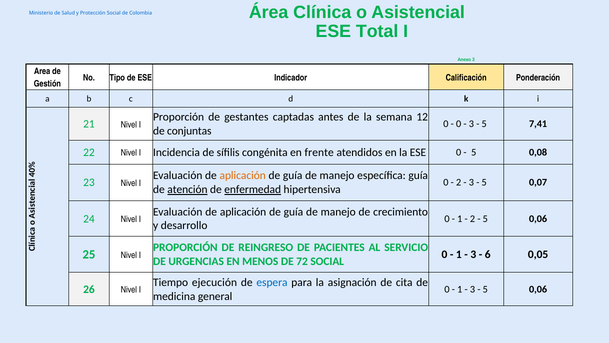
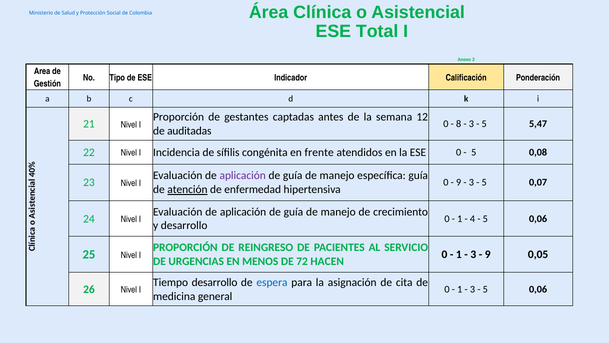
0 at (459, 124): 0 -> 8
7,41: 7,41 -> 5,47
conjuntas: conjuntas -> auditadas
aplicación at (243, 175) colour: orange -> purple
2 at (459, 182): 2 -> 9
enfermedad underline: present -> none
2 at (473, 218): 2 -> 4
6 at (488, 254): 6 -> 9
72 SOCIAL: SOCIAL -> HACEN
Tiempo ejecución: ejecución -> desarrollo
